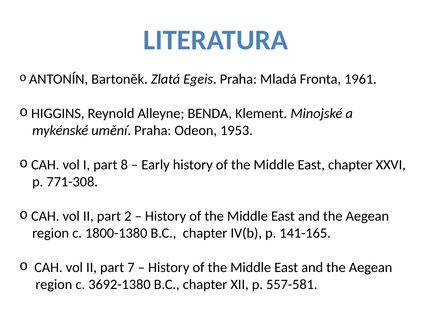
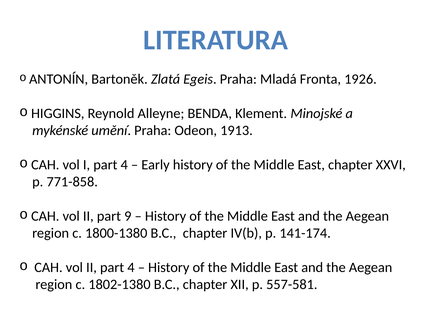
1961: 1961 -> 1926
1953: 1953 -> 1913
I part 8: 8 -> 4
771-308: 771-308 -> 771-858
2: 2 -> 9
141-165: 141-165 -> 141-174
II part 7: 7 -> 4
3692-1380: 3692-1380 -> 1802-1380
